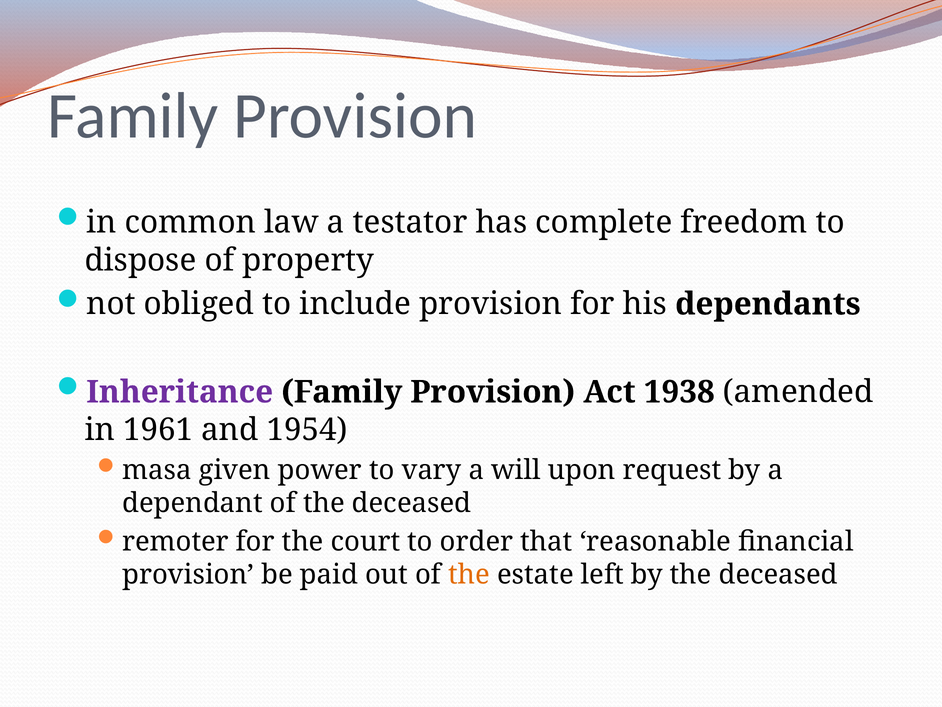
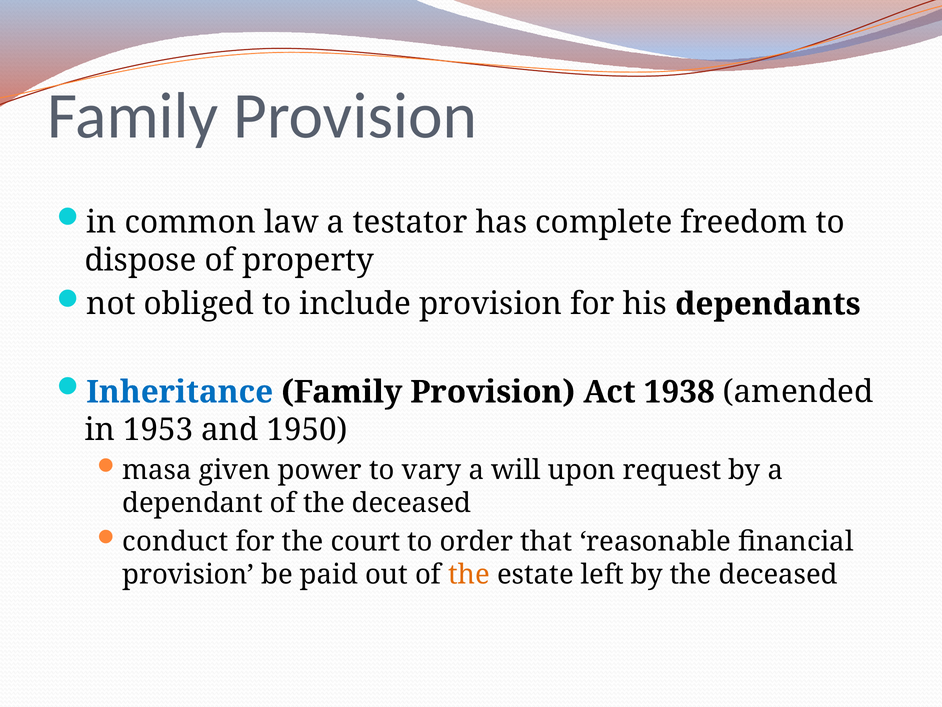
Inheritance colour: purple -> blue
1961: 1961 -> 1953
1954: 1954 -> 1950
remoter: remoter -> conduct
